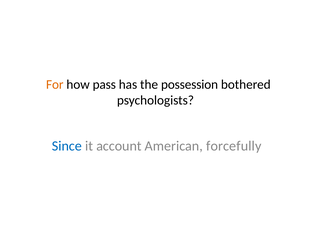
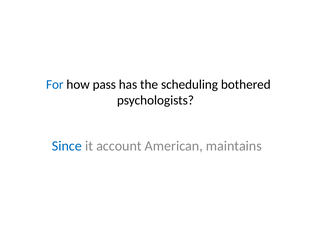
For colour: orange -> blue
possession: possession -> scheduling
forcefully: forcefully -> maintains
